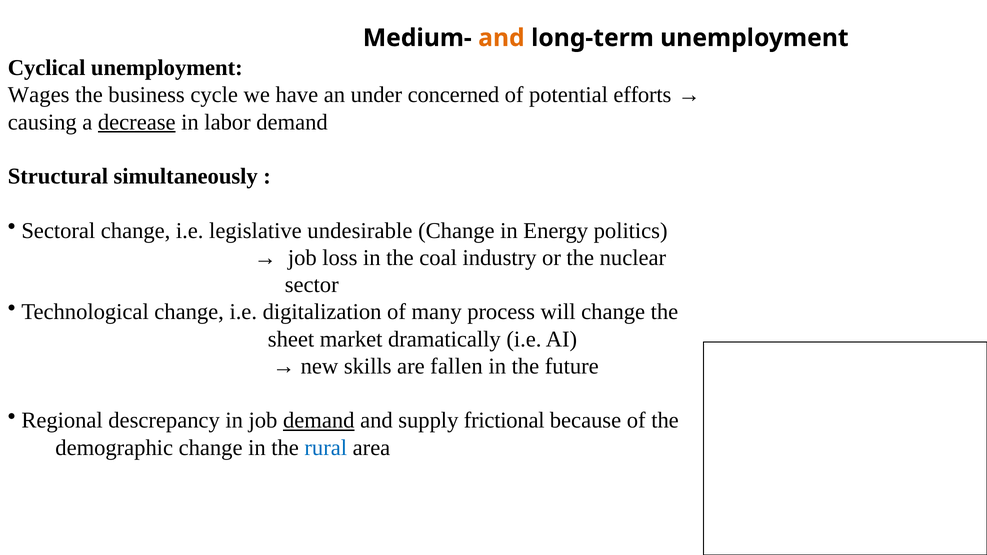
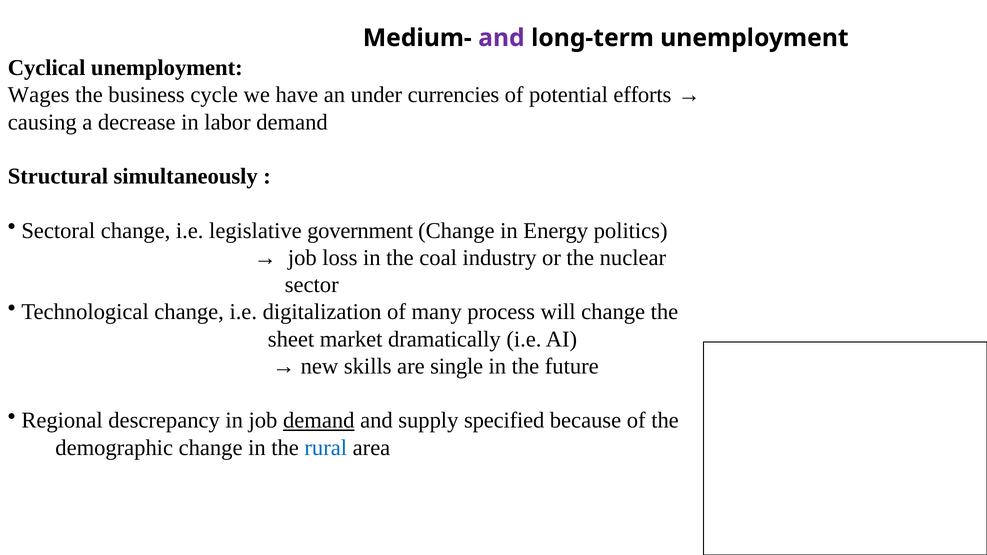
and at (501, 38) colour: orange -> purple
concerned: concerned -> currencies
decrease underline: present -> none
undesirable: undesirable -> government
fallen: fallen -> single
frictional: frictional -> specified
